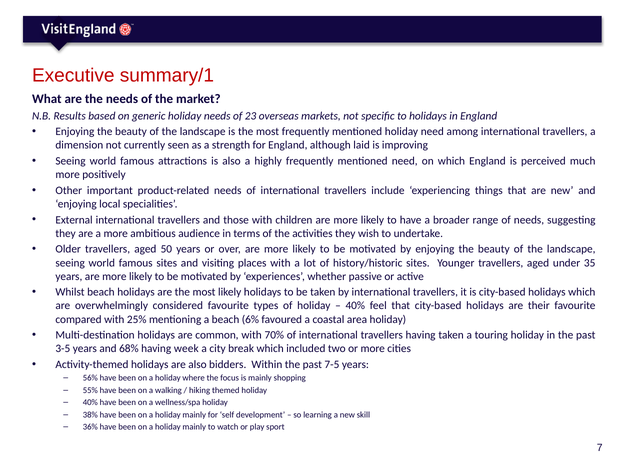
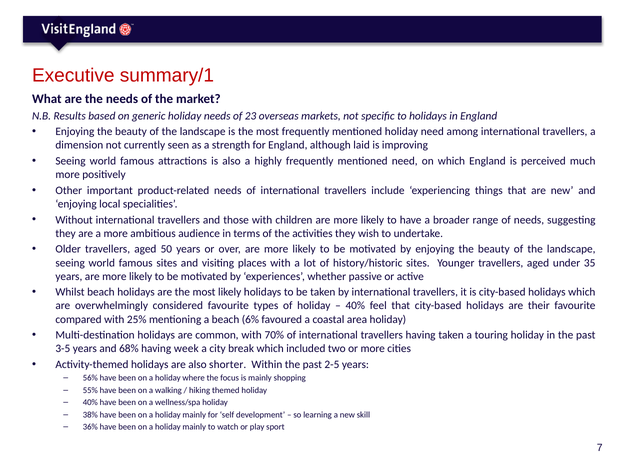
External: External -> Without
bidders: bidders -> shorter
7-5: 7-5 -> 2-5
